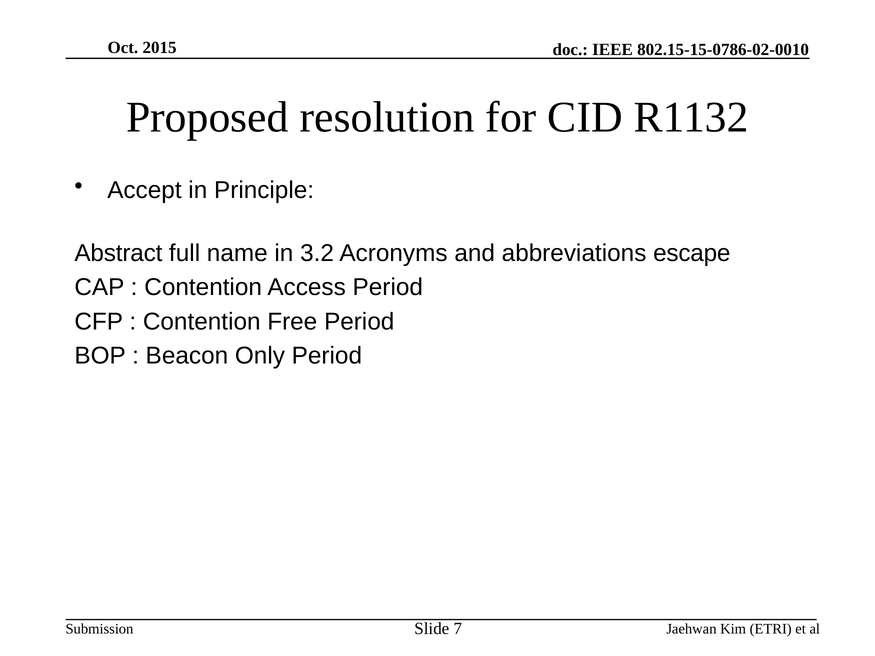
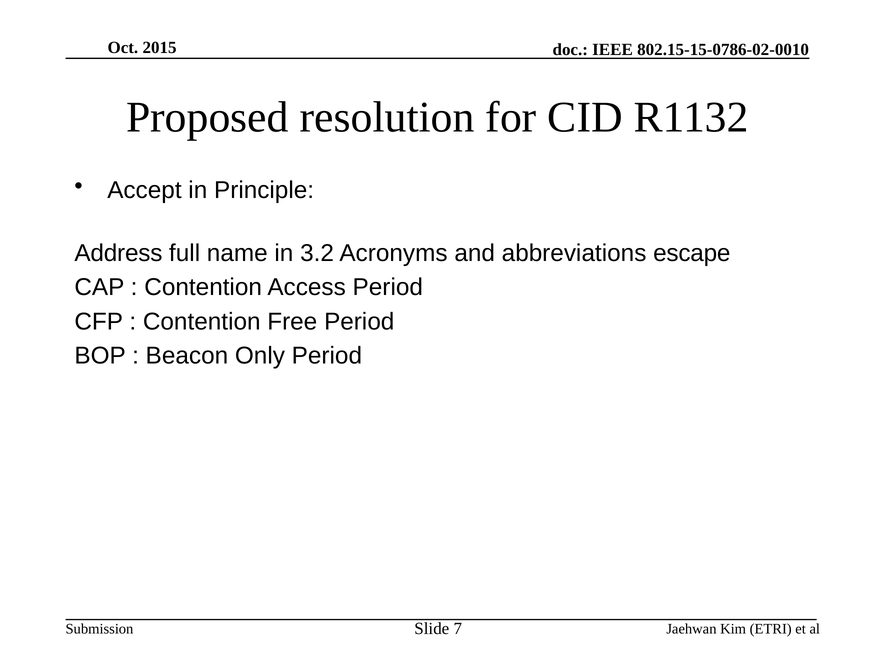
Abstract: Abstract -> Address
